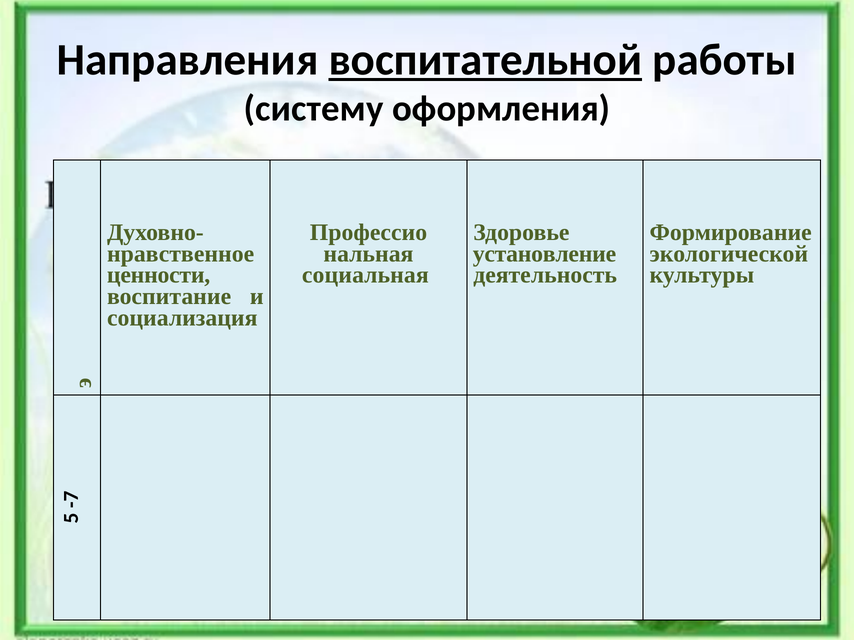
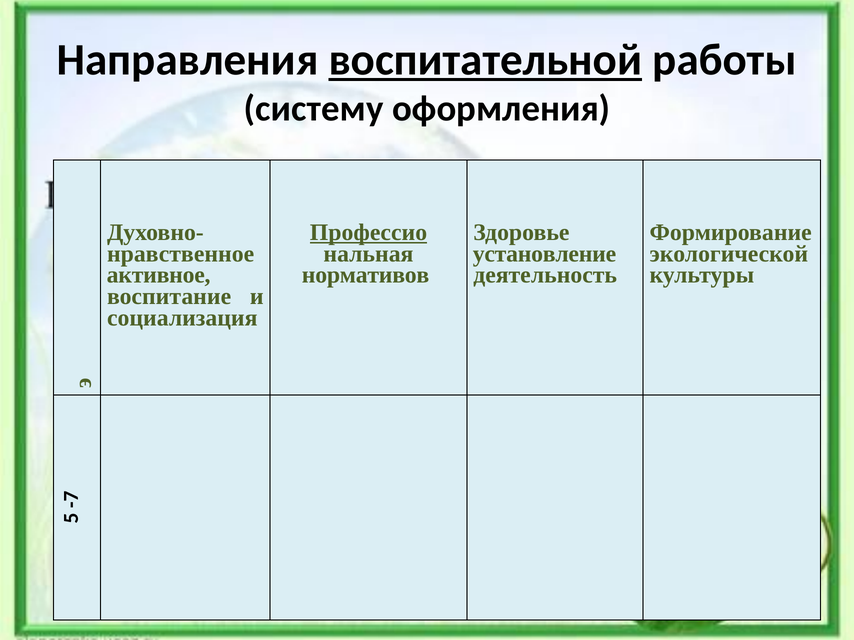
Профессио underline: none -> present
ценности: ценности -> активное
социальная: социальная -> нормативов
